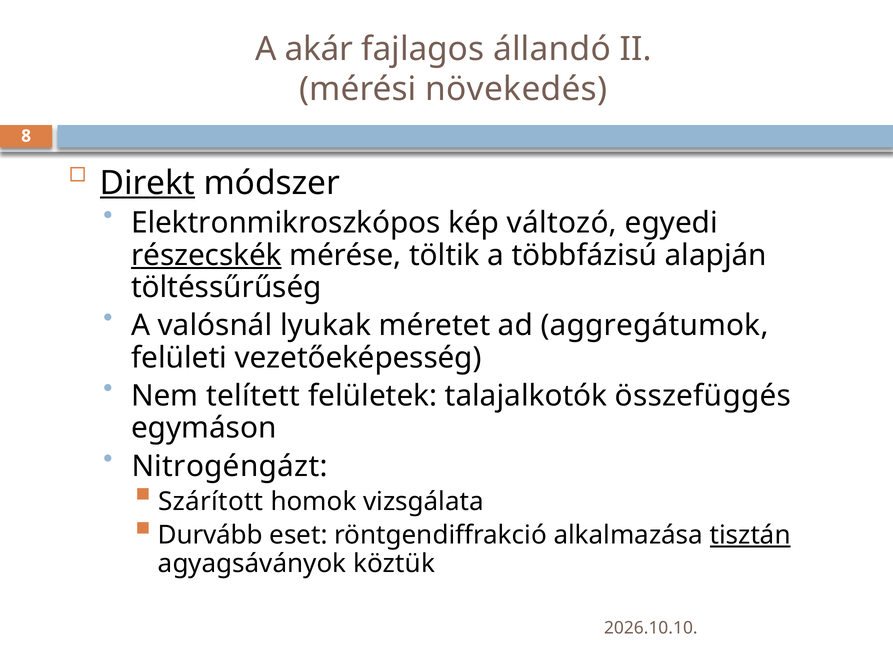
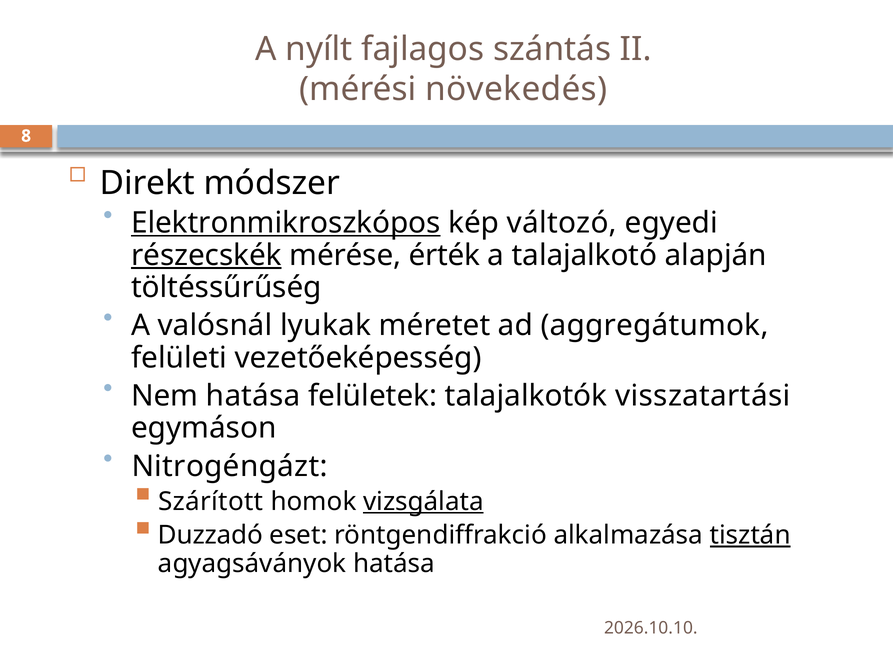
akár: akár -> nyílt
állandó: állandó -> szántás
Direkt underline: present -> none
Elektronmikroszkópos underline: none -> present
töltik: töltik -> érték
többfázisú: többfázisú -> talajalkotó
Nem telített: telített -> hatása
összefüggés: összefüggés -> visszatartási
vizsgálata underline: none -> present
Durvább: Durvább -> Duzzadó
agyagsáványok köztük: köztük -> hatása
